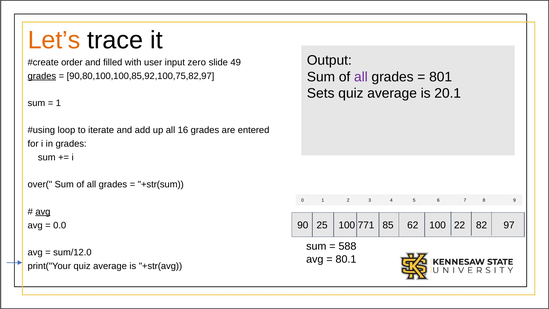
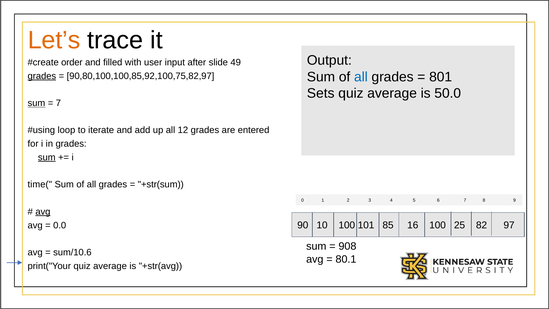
zero: zero -> after
all at (361, 77) colour: purple -> blue
20.1: 20.1 -> 50.0
sum at (36, 103) underline: none -> present
1 at (58, 103): 1 -> 7
16: 16 -> 12
sum at (47, 157) underline: none -> present
over(: over( -> time(
25: 25 -> 10
771: 771 -> 101
62: 62 -> 16
22: 22 -> 25
588: 588 -> 908
sum/12.0: sum/12.0 -> sum/10.6
